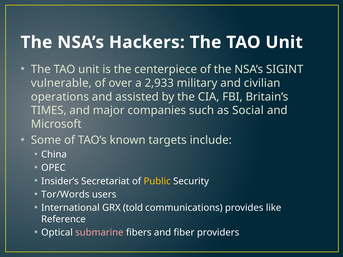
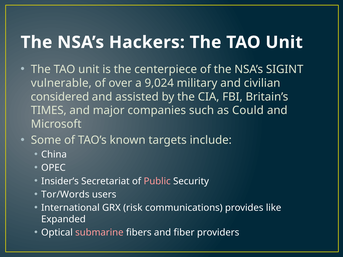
2,933: 2,933 -> 9,024
operations: operations -> considered
Social: Social -> Could
Public colour: yellow -> pink
told: told -> risk
Reference: Reference -> Expanded
